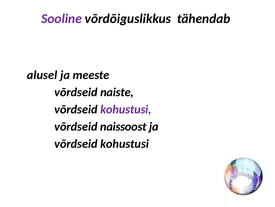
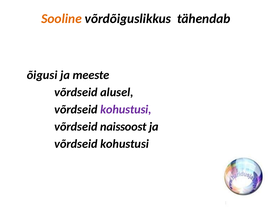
Sooline colour: purple -> orange
alusel: alusel -> õigusi
naiste: naiste -> alusel
